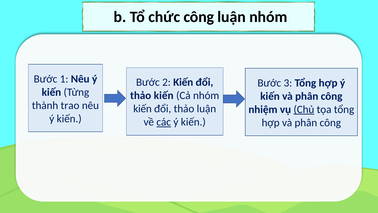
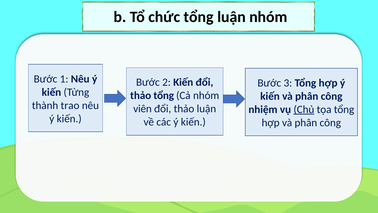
chức công: công -> tổng
thảo kiến: kiến -> tổng
kiến at (143, 109): kiến -> viên
các underline: present -> none
